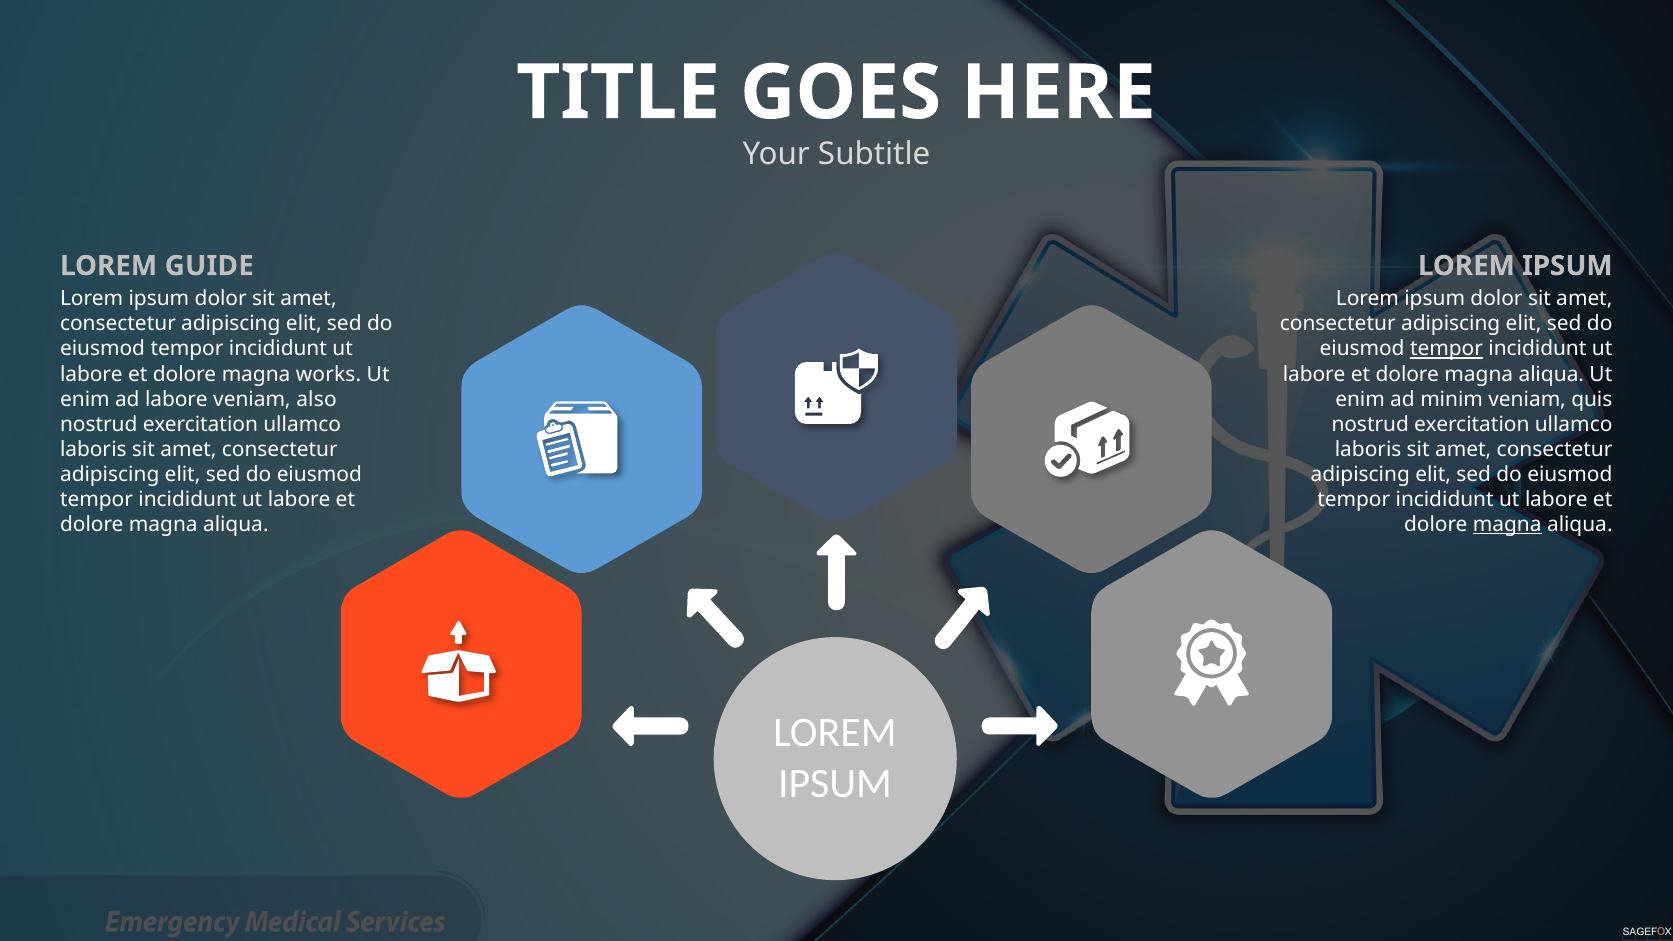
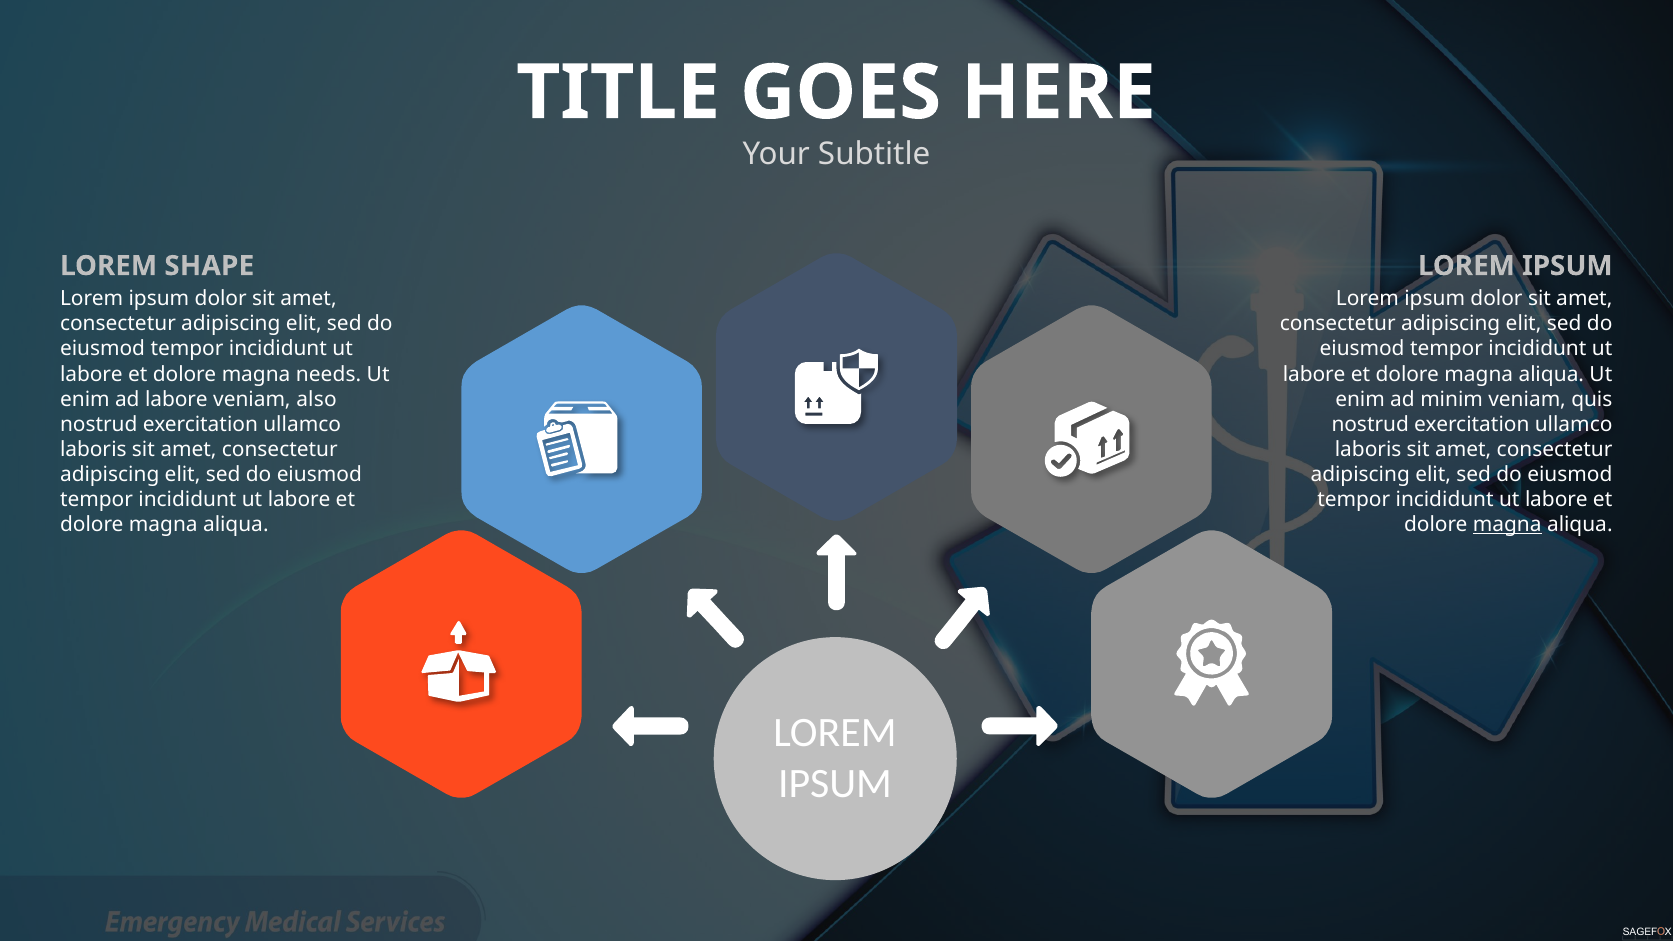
GUIDE: GUIDE -> SHAPE
tempor at (1447, 349) underline: present -> none
works: works -> needs
